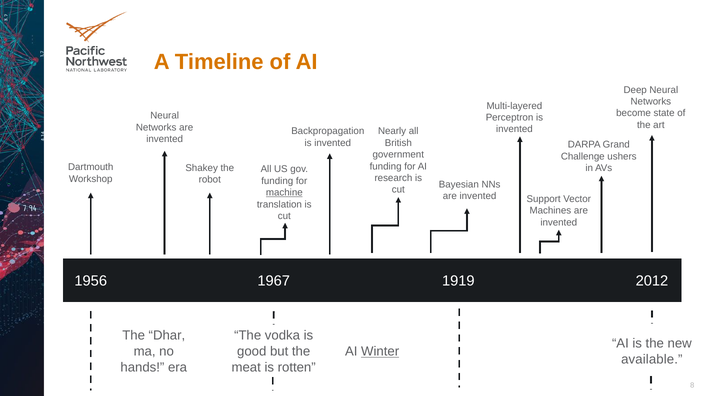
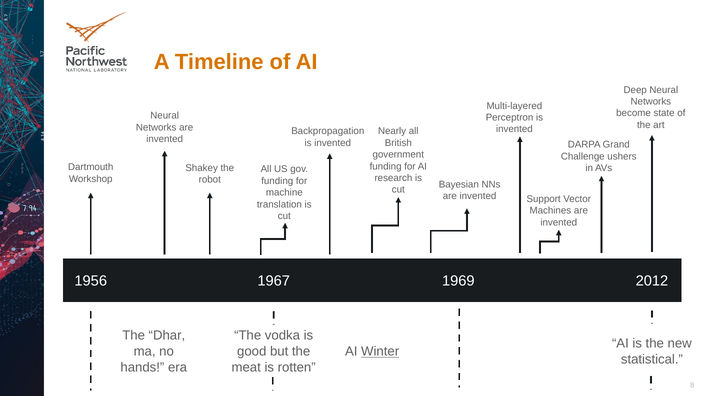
machine underline: present -> none
1919: 1919 -> 1969
available: available -> statistical
